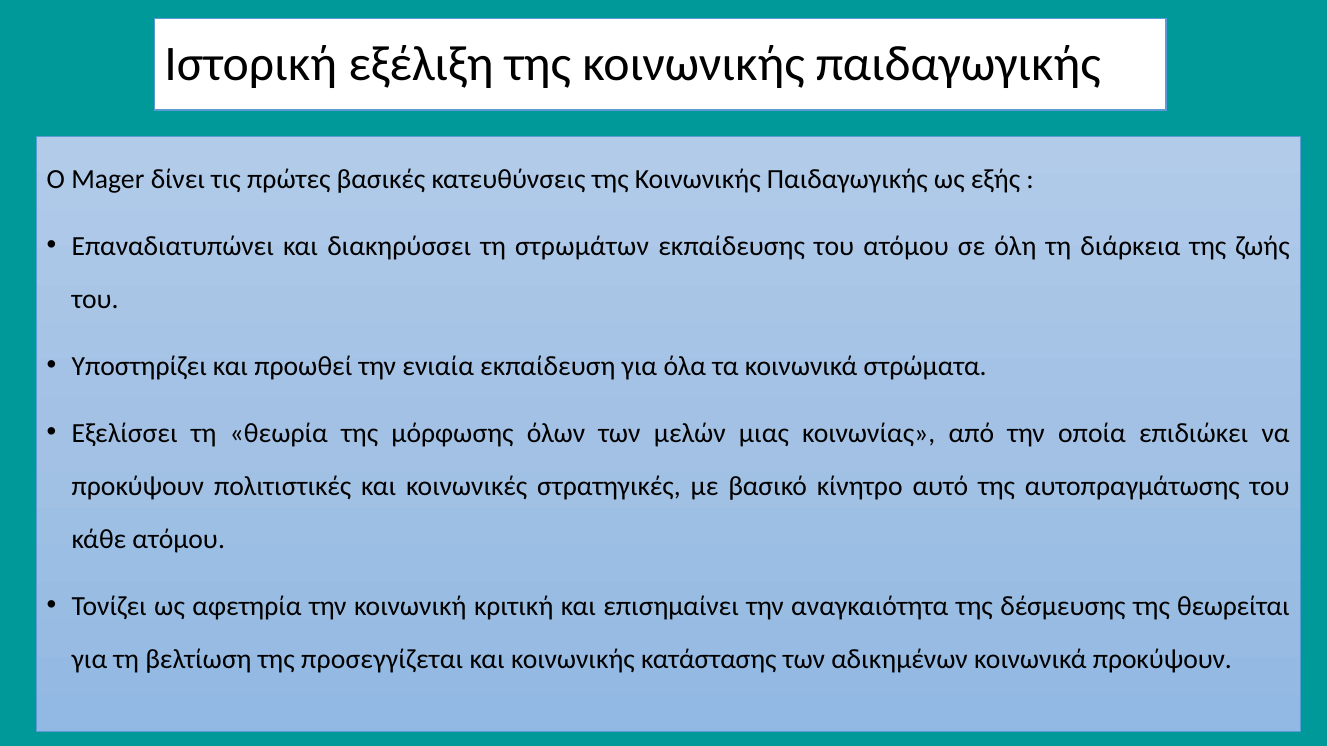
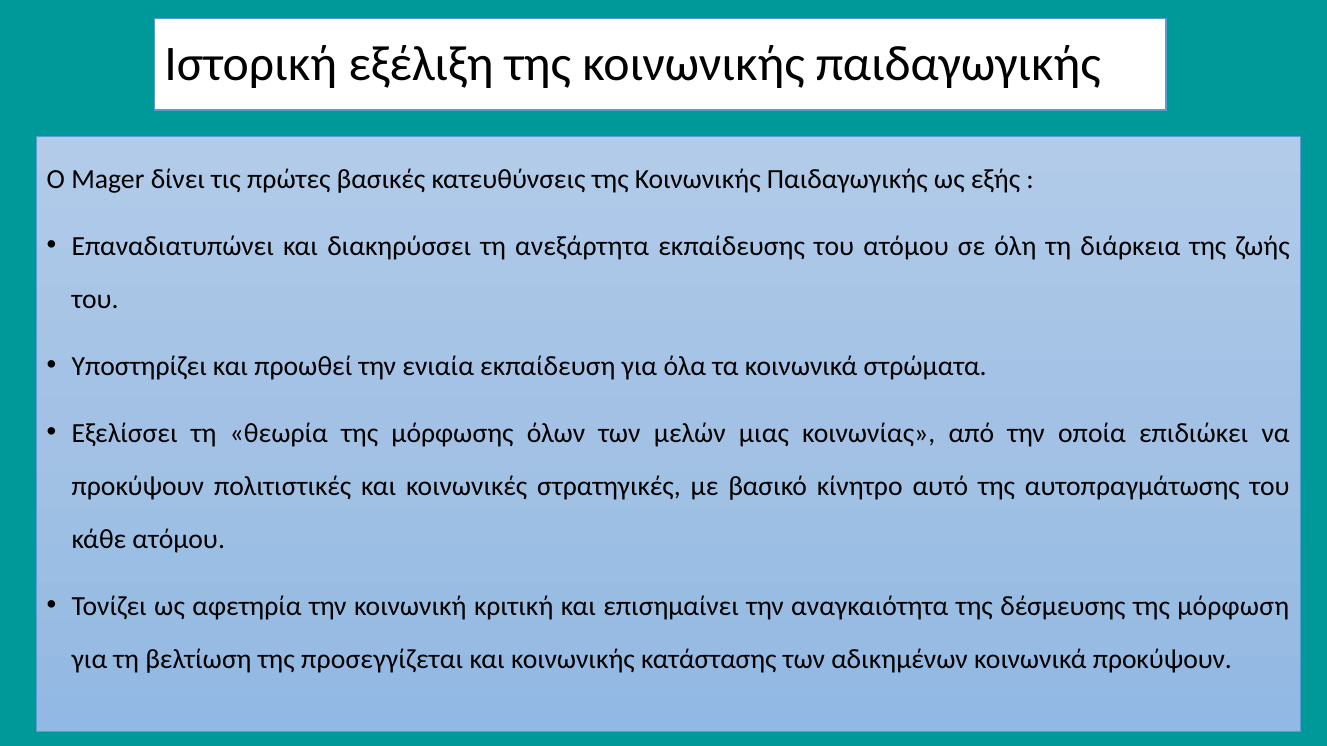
στρωμάτων: στρωμάτων -> ανεξάρτητα
θεωρείται: θεωρείται -> μόρφωση
